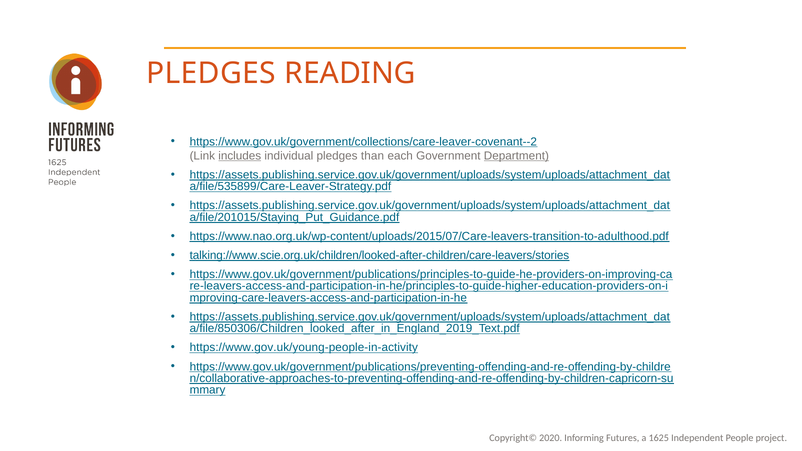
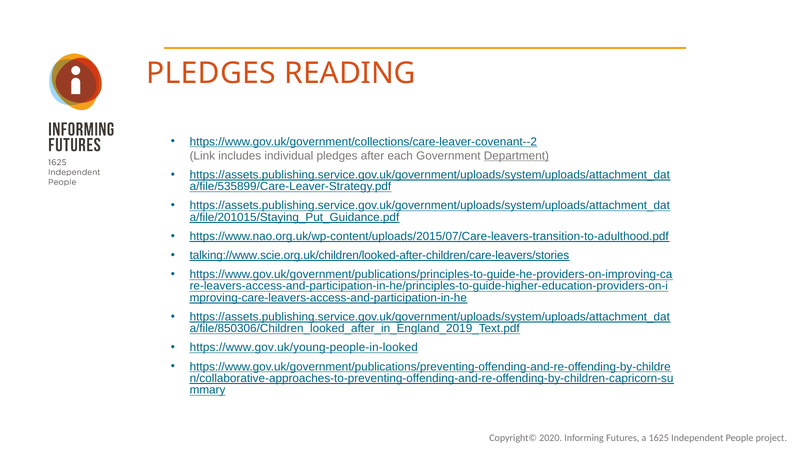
includes underline: present -> none
than: than -> after
https://www.gov.uk/young-people-in-activity: https://www.gov.uk/young-people-in-activity -> https://www.gov.uk/young-people-in-looked
